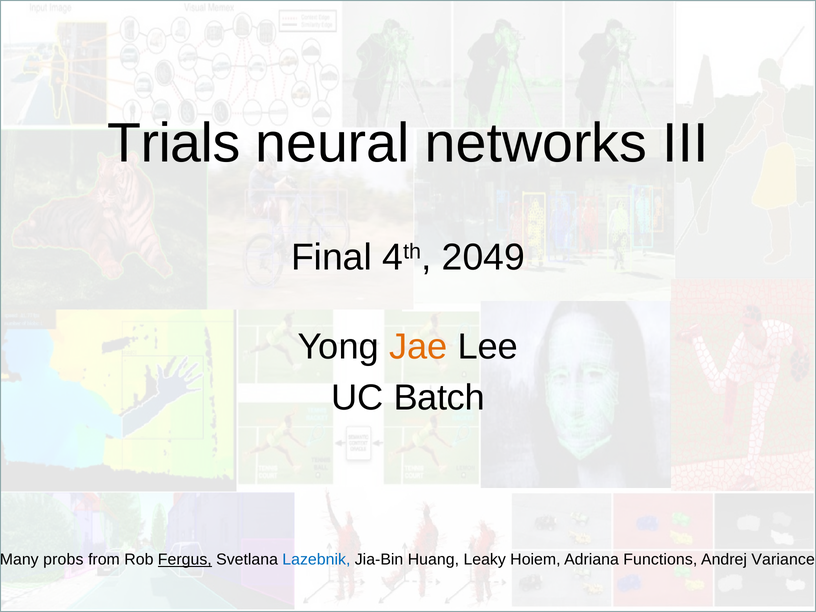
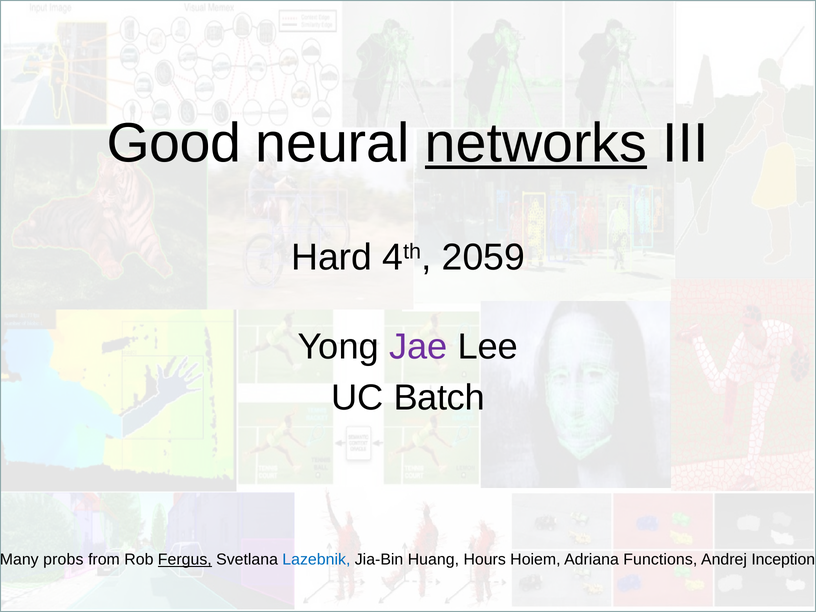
Trials: Trials -> Good
networks underline: none -> present
Final: Final -> Hard
2049: 2049 -> 2059
Jae colour: orange -> purple
Leaky: Leaky -> Hours
Variance: Variance -> Inception
